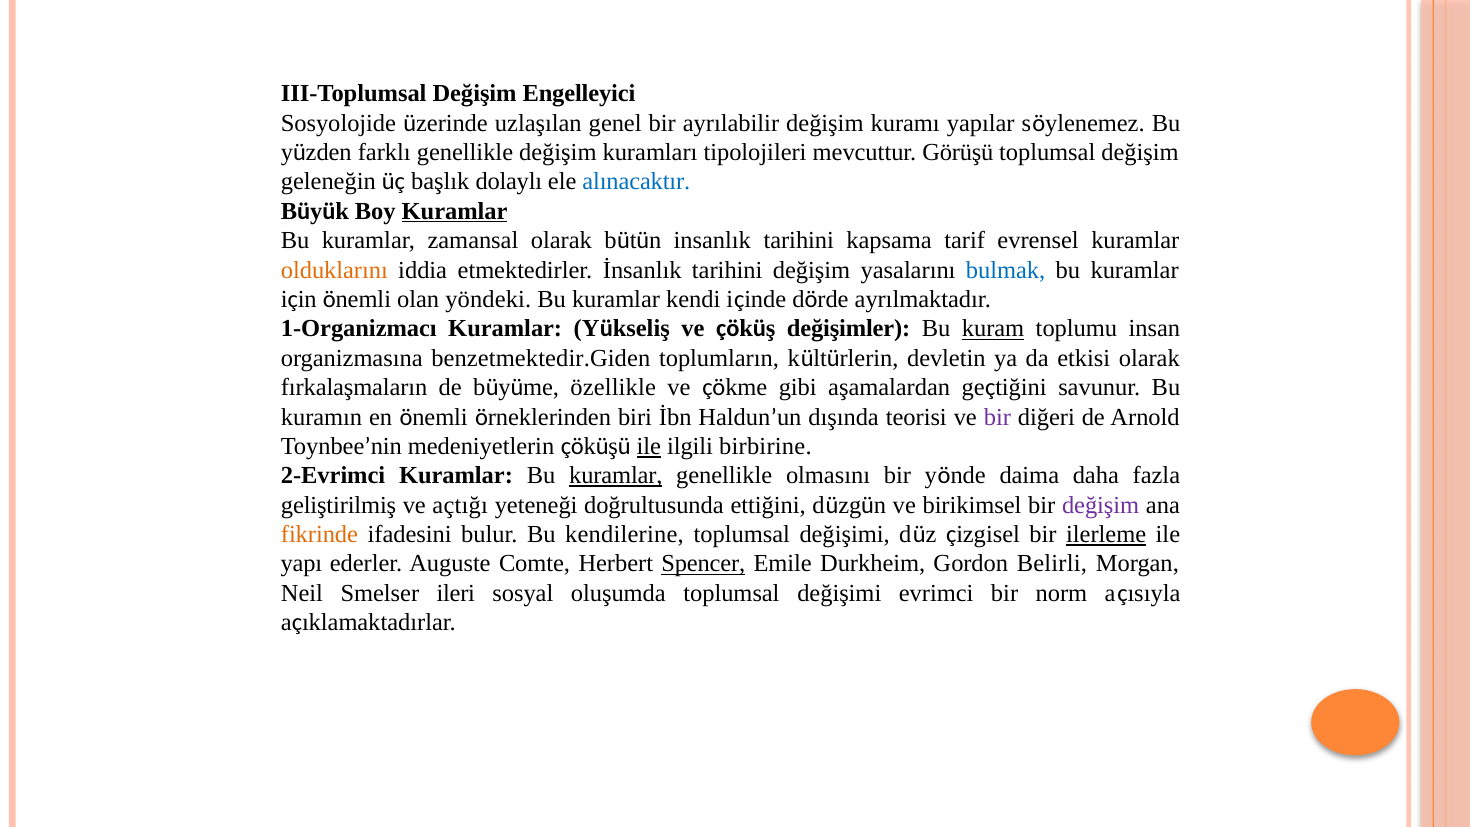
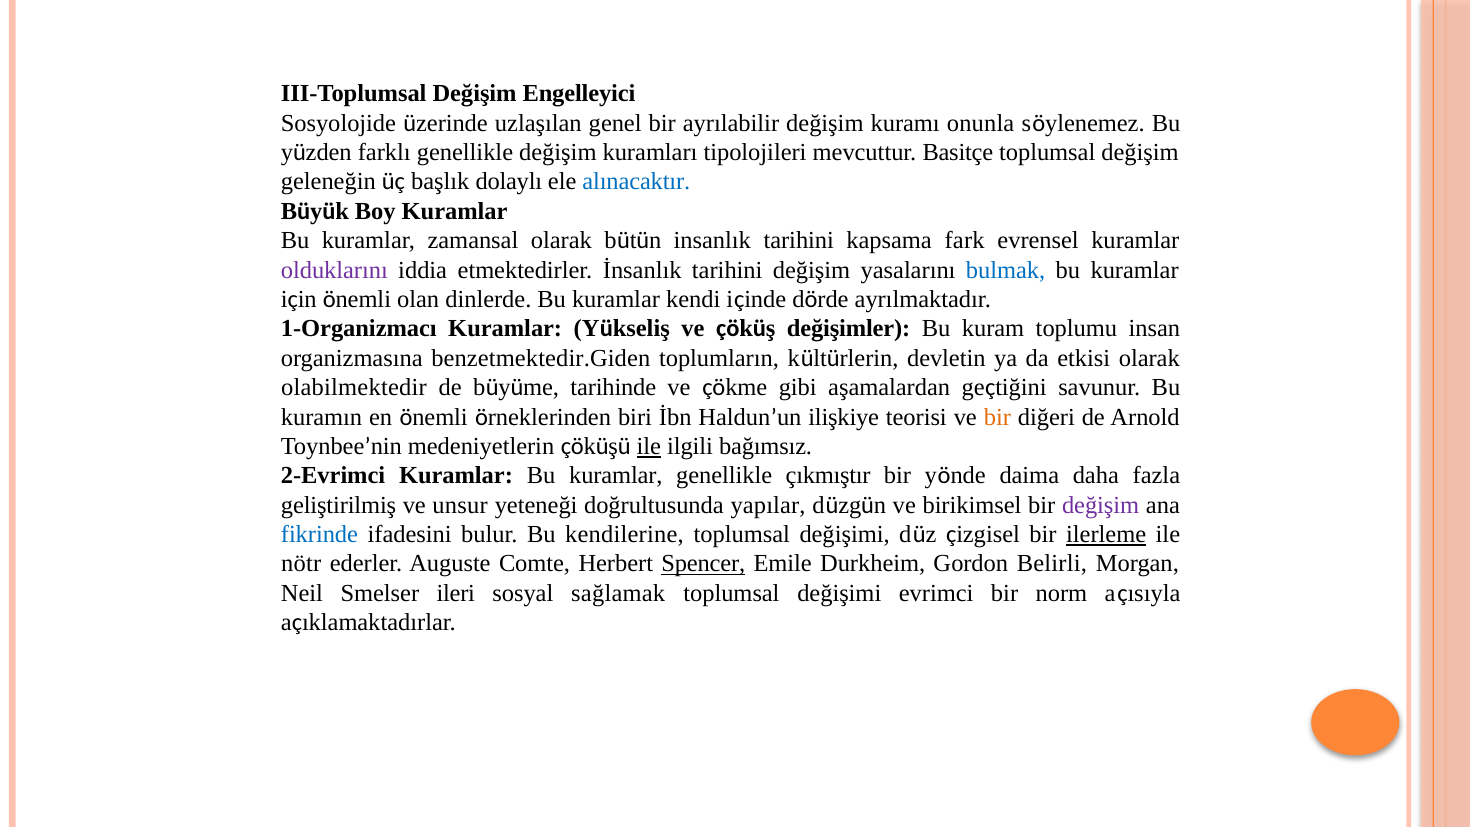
yapılar: yapılar -> onunla
Görüşü: Görüşü -> Basitçe
Kuramlar at (455, 211) underline: present -> none
tarif: tarif -> fark
olduklarını colour: orange -> purple
yöndeki: yöndeki -> dinlerde
kuram underline: present -> none
fırkalaşmaların: fırkalaşmaların -> olabilmektedir
özellikle: özellikle -> tarihinde
dışında: dışında -> ilişkiye
bir at (997, 417) colour: purple -> orange
birbirine: birbirine -> bağımsız
kuramlar at (616, 476) underline: present -> none
olmasını: olmasını -> çıkmıştır
açtığı: açtığı -> unsur
ettiğini: ettiğini -> yapılar
fikrinde colour: orange -> blue
yapı: yapı -> nötr
oluşumda: oluşumda -> sağlamak
